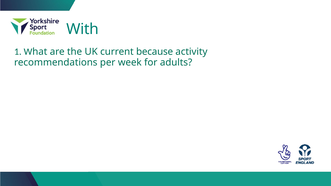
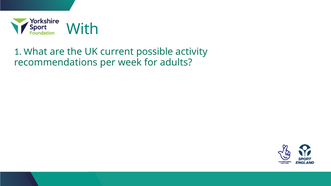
because: because -> possible
